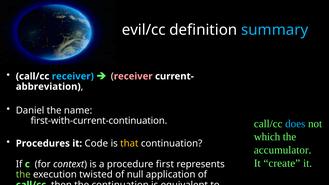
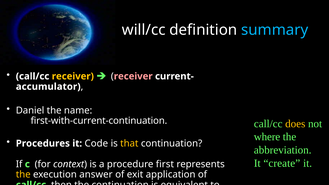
evil/cc: evil/cc -> will/cc
receiver at (73, 76) colour: light blue -> yellow
abbreviation: abbreviation -> accumulator
does colour: light blue -> yellow
which: which -> where
accumulator: accumulator -> abbreviation
the at (23, 175) colour: light green -> yellow
twisted: twisted -> answer
null: null -> exit
